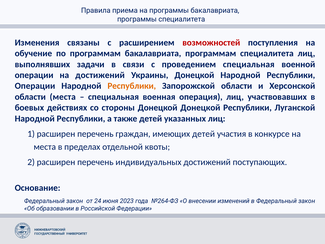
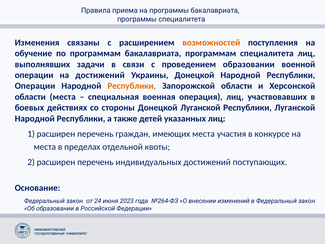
возможностей colour: red -> orange
проведением специальная: специальная -> образовании
Донецкой Донецкой: Донецкой -> Луганской
имеющих детей: детей -> места
